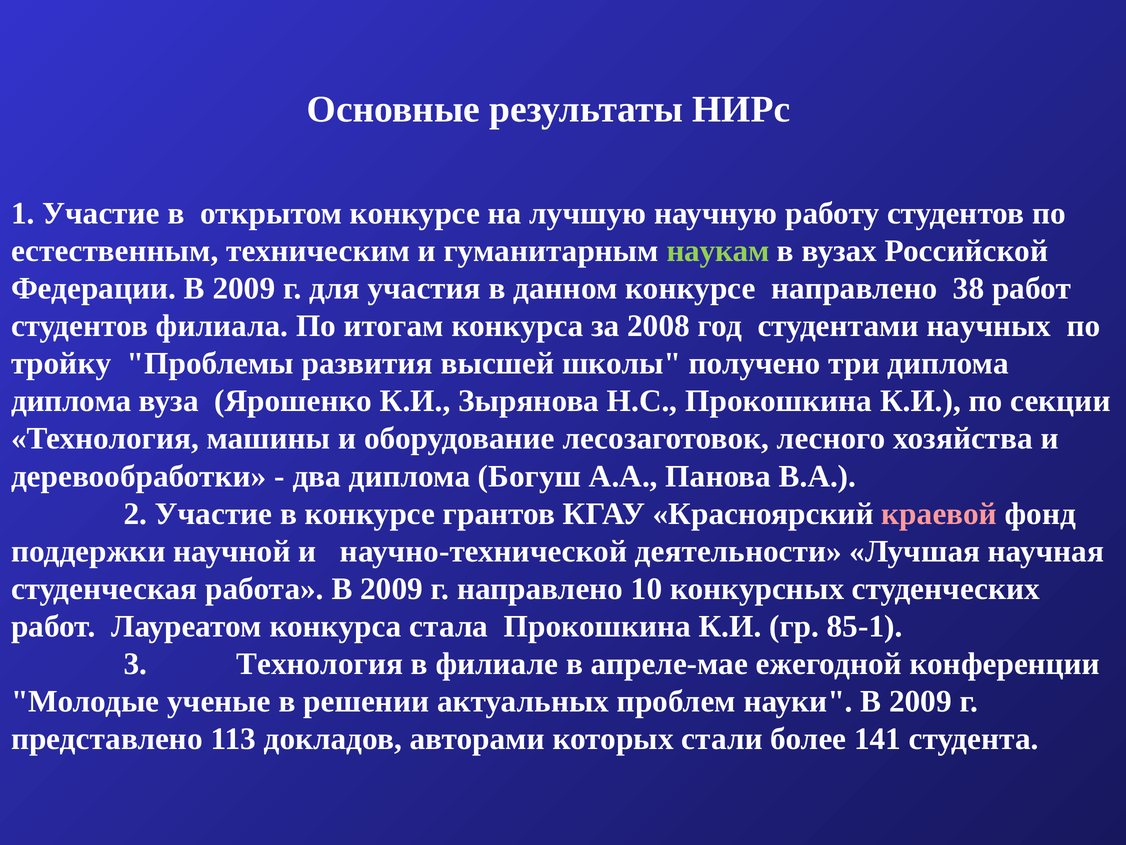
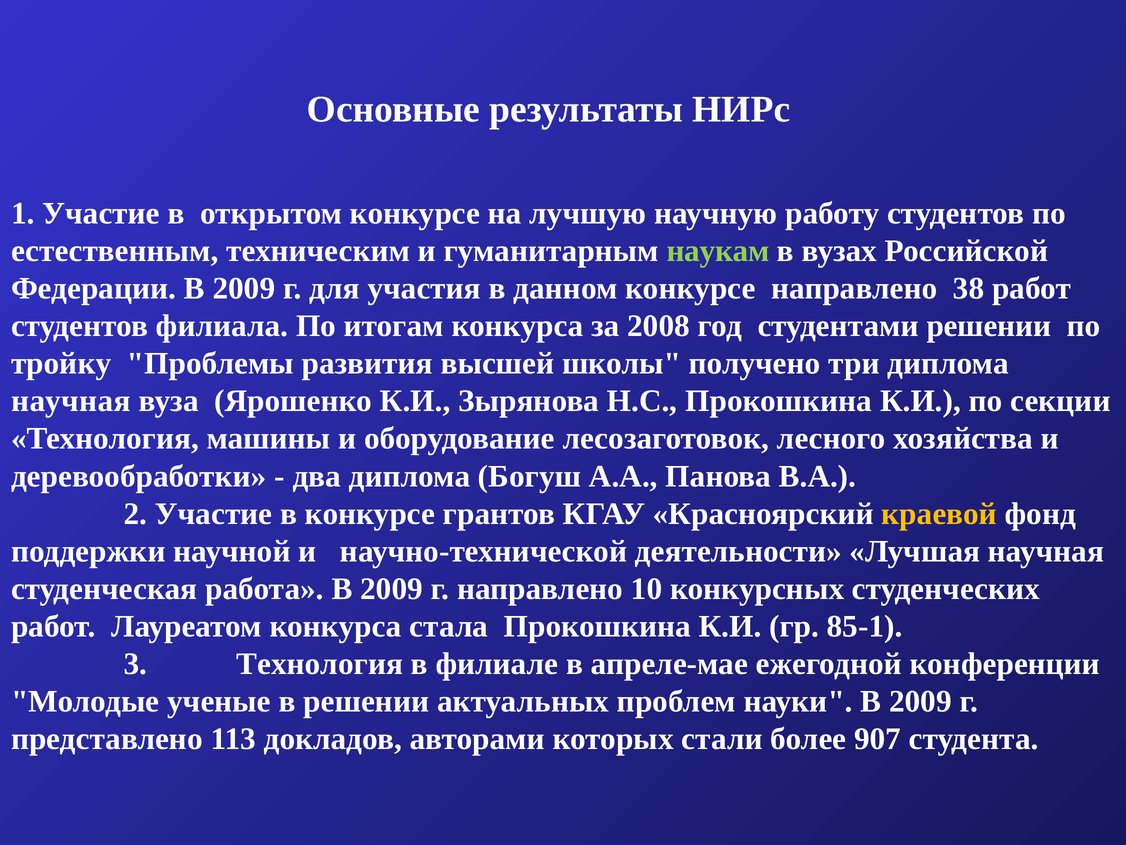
студентами научных: научных -> решении
диплома at (71, 401): диплома -> научная
краевой colour: pink -> yellow
141: 141 -> 907
